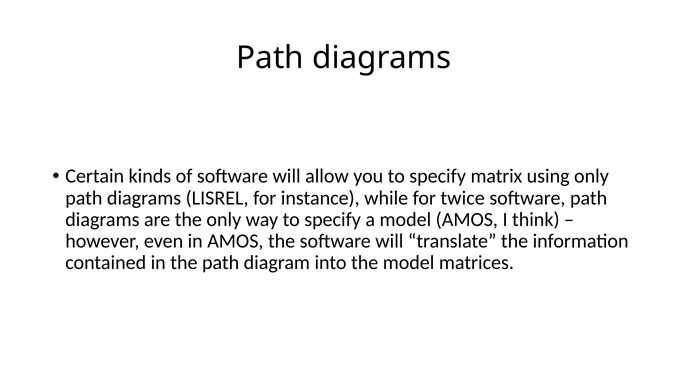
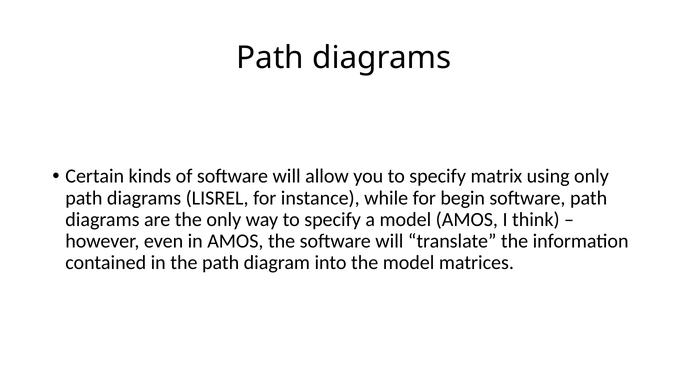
twice: twice -> begin
